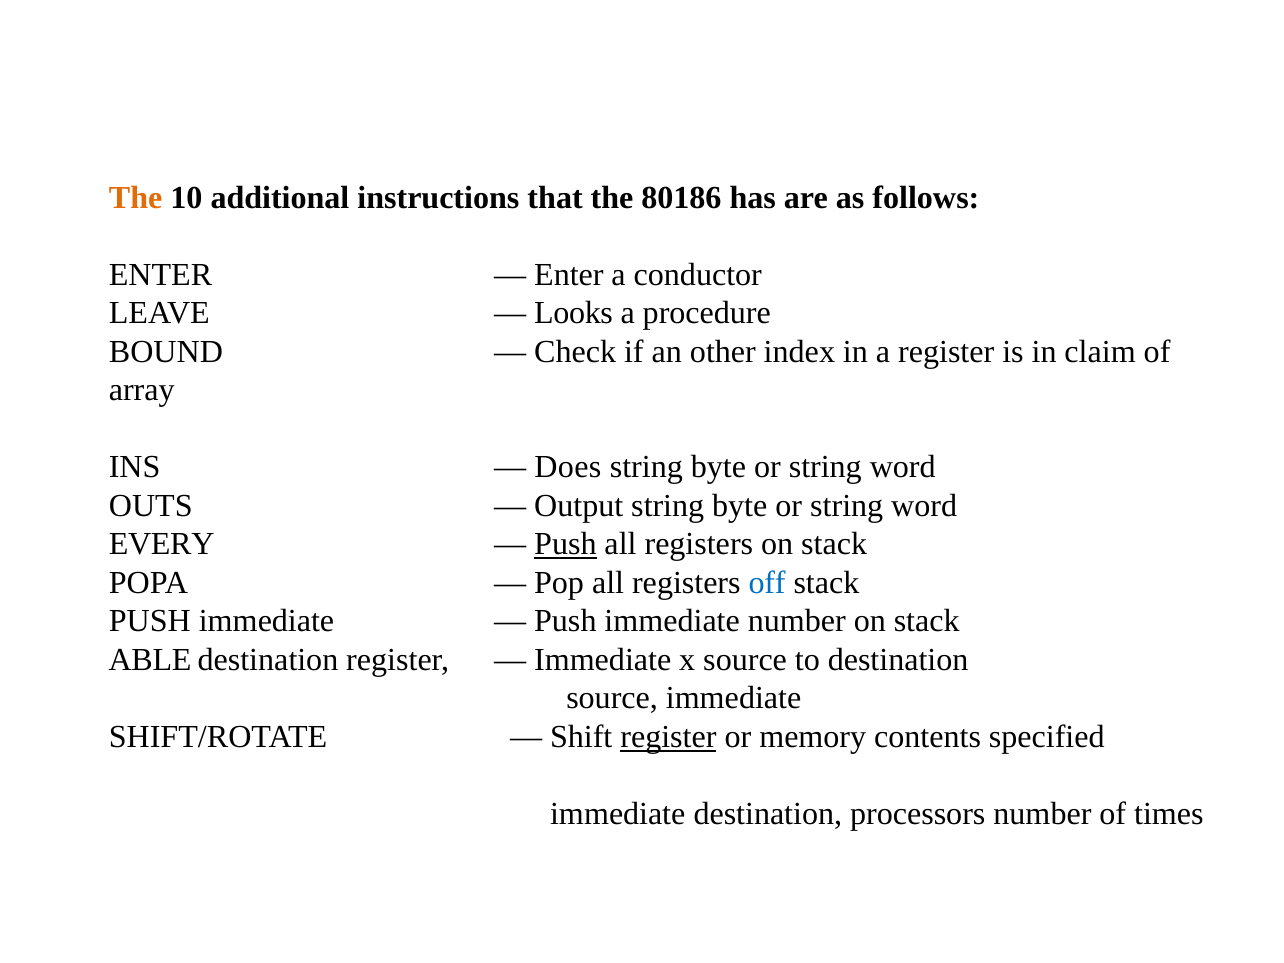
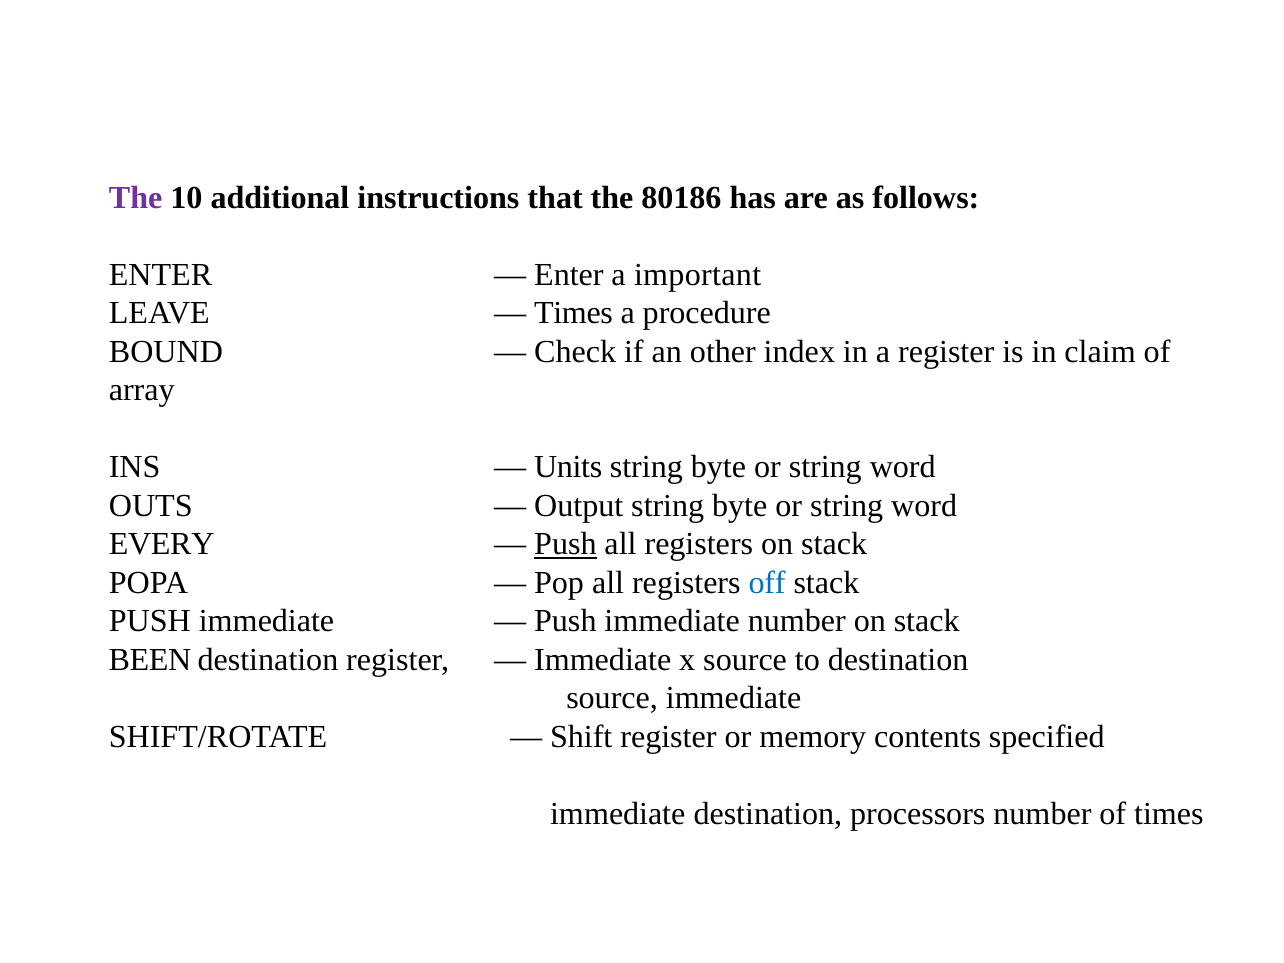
The at (136, 198) colour: orange -> purple
conductor: conductor -> important
Looks at (574, 313): Looks -> Times
Does: Does -> Units
ABLE: ABLE -> BEEN
register at (668, 737) underline: present -> none
